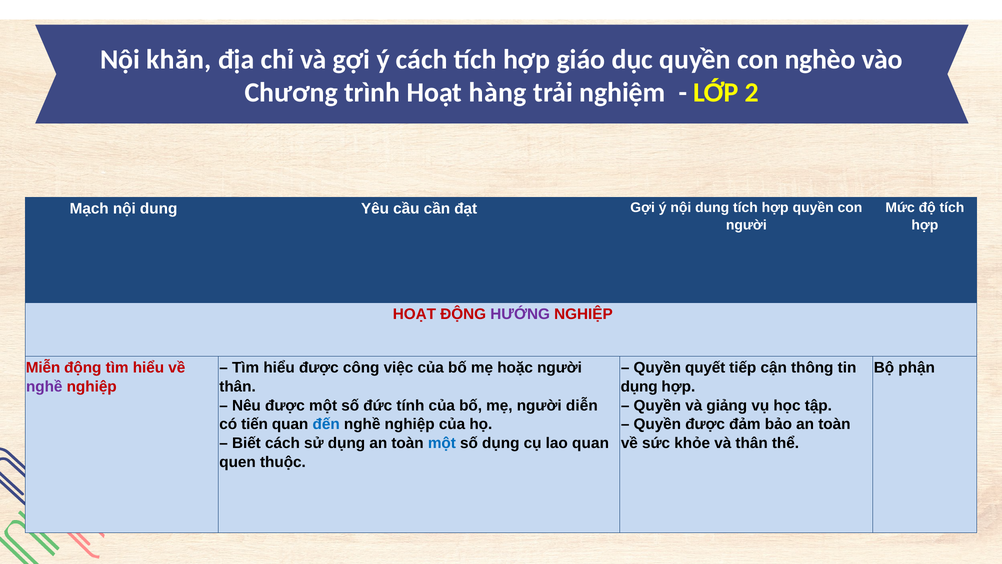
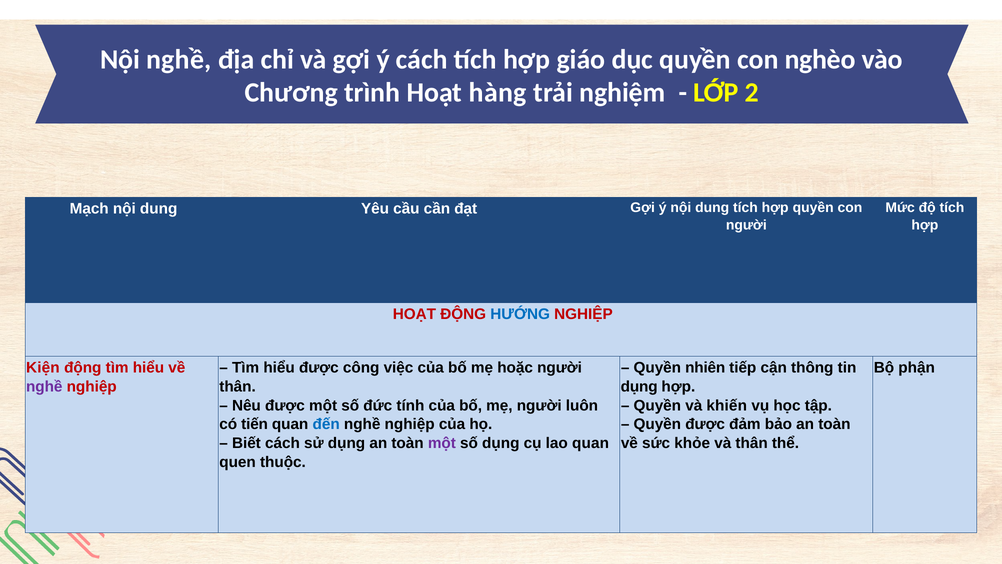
Nội khăn: khăn -> nghề
HƯỚNG colour: purple -> blue
Miễn: Miễn -> Kiện
quyết: quyết -> nhiên
diễn: diễn -> luôn
giảng: giảng -> khiến
một at (442, 443) colour: blue -> purple
